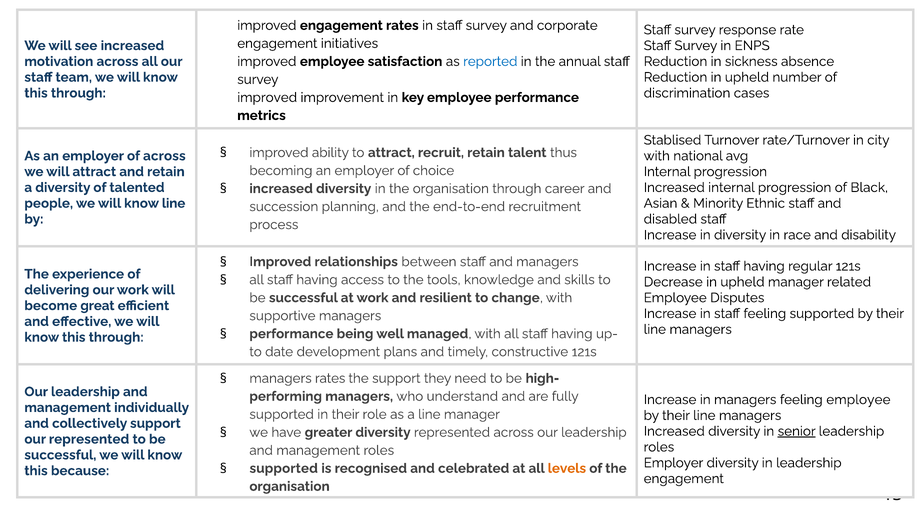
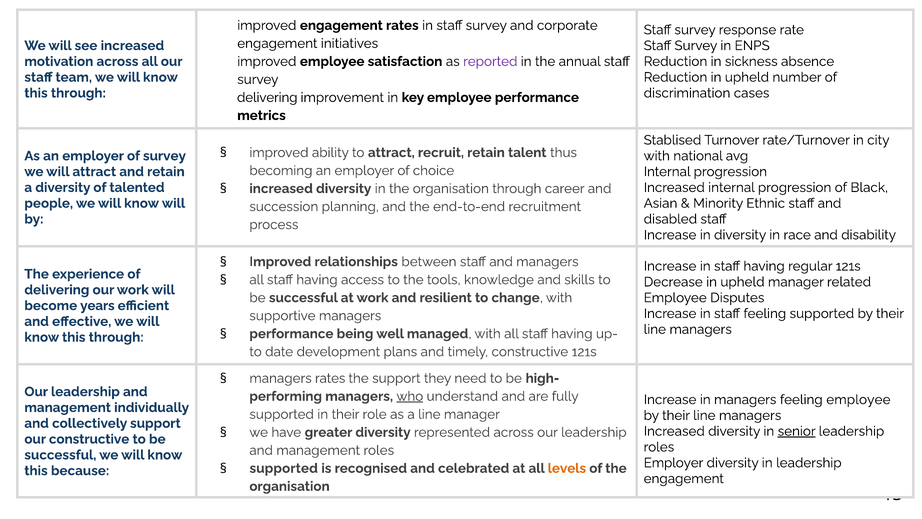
reported colour: blue -> purple
improved at (267, 97): improved -> delivering
of across: across -> survey
know line: line -> will
great: great -> years
who underline: none -> present
our represented: represented -> constructive
